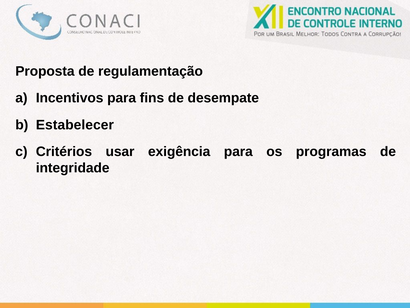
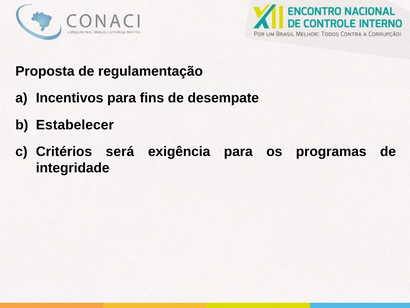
usar: usar -> será
